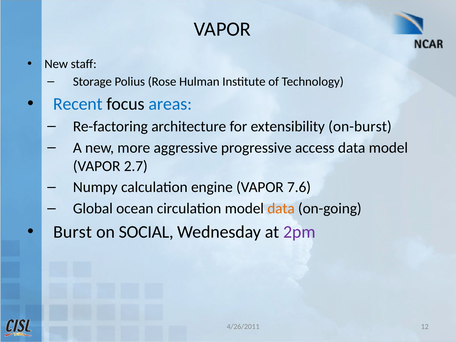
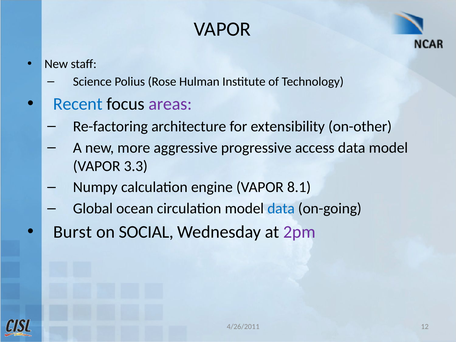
Storage: Storage -> Science
areas colour: blue -> purple
on-burst: on-burst -> on-other
2.7: 2.7 -> 3.3
7.6: 7.6 -> 8.1
data at (281, 209) colour: orange -> blue
